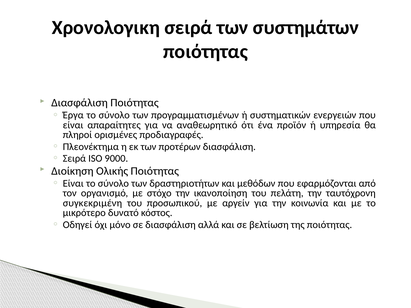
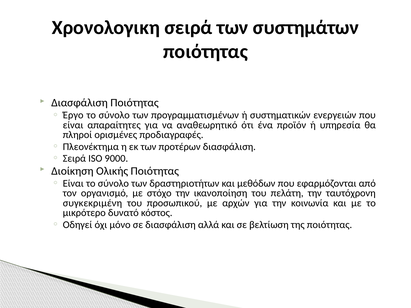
Έργα: Έργα -> Έργο
αργείν: αργείν -> αρχών
